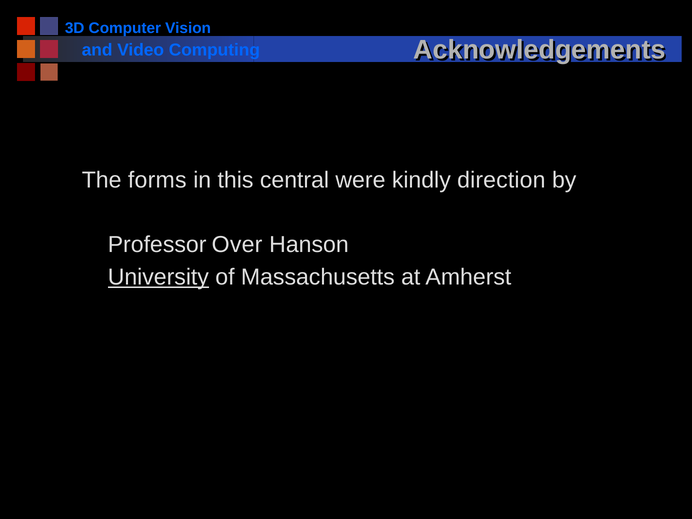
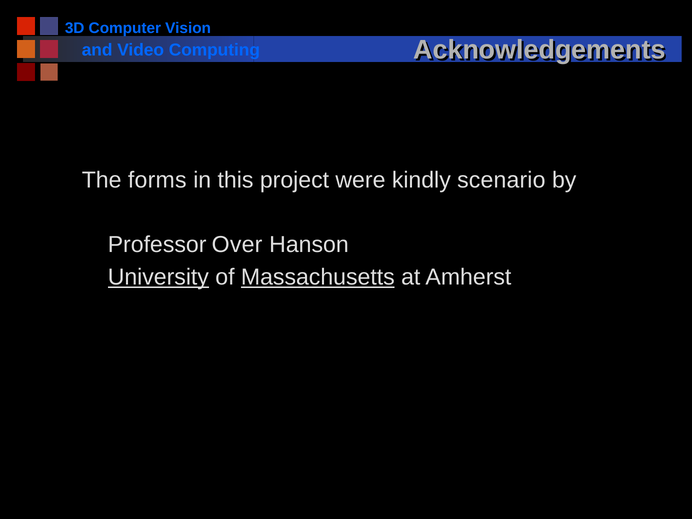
central: central -> project
direction: direction -> scenario
Massachusetts underline: none -> present
